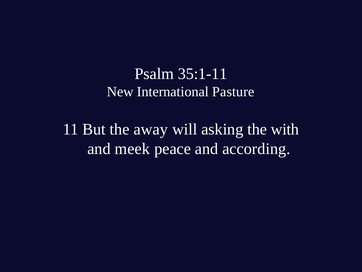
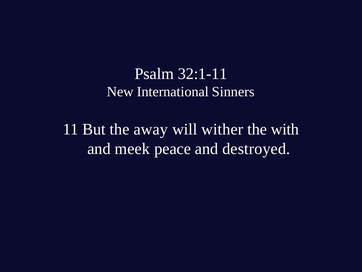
35:1-11: 35:1-11 -> 32:1-11
Pasture: Pasture -> Sinners
asking: asking -> wither
according: according -> destroyed
